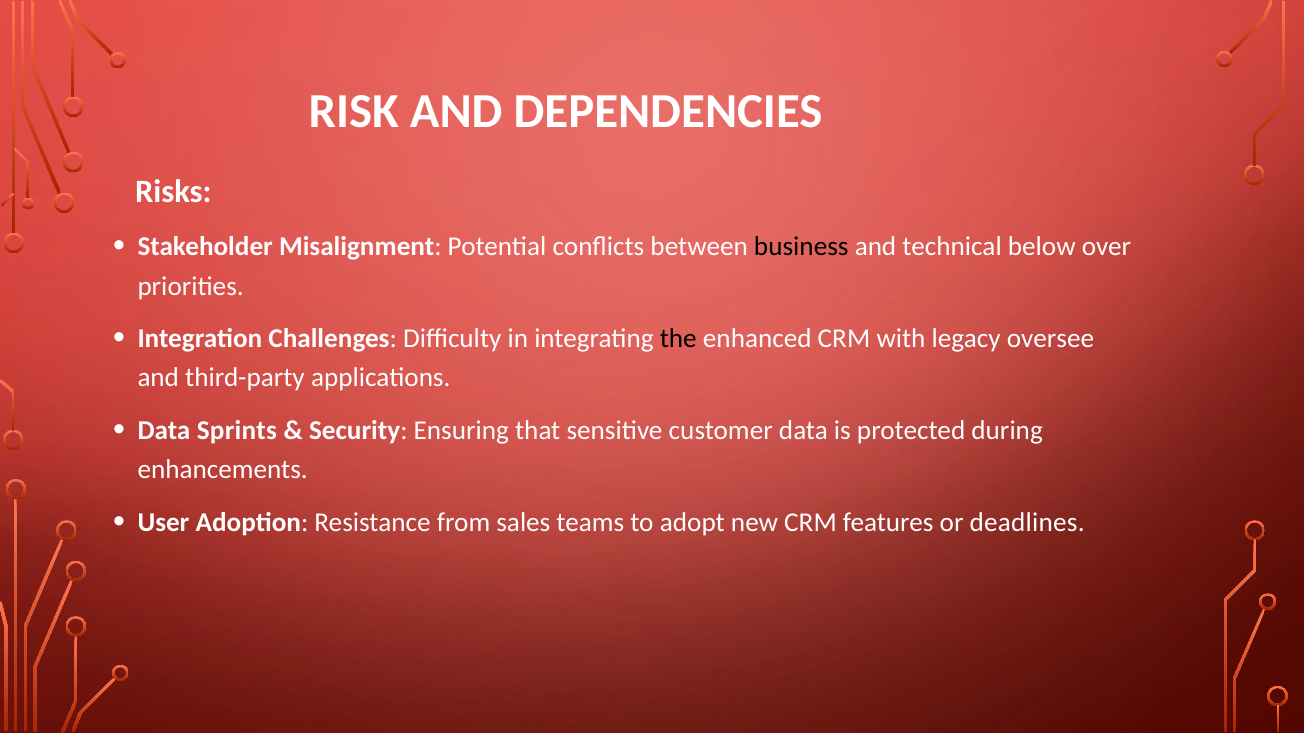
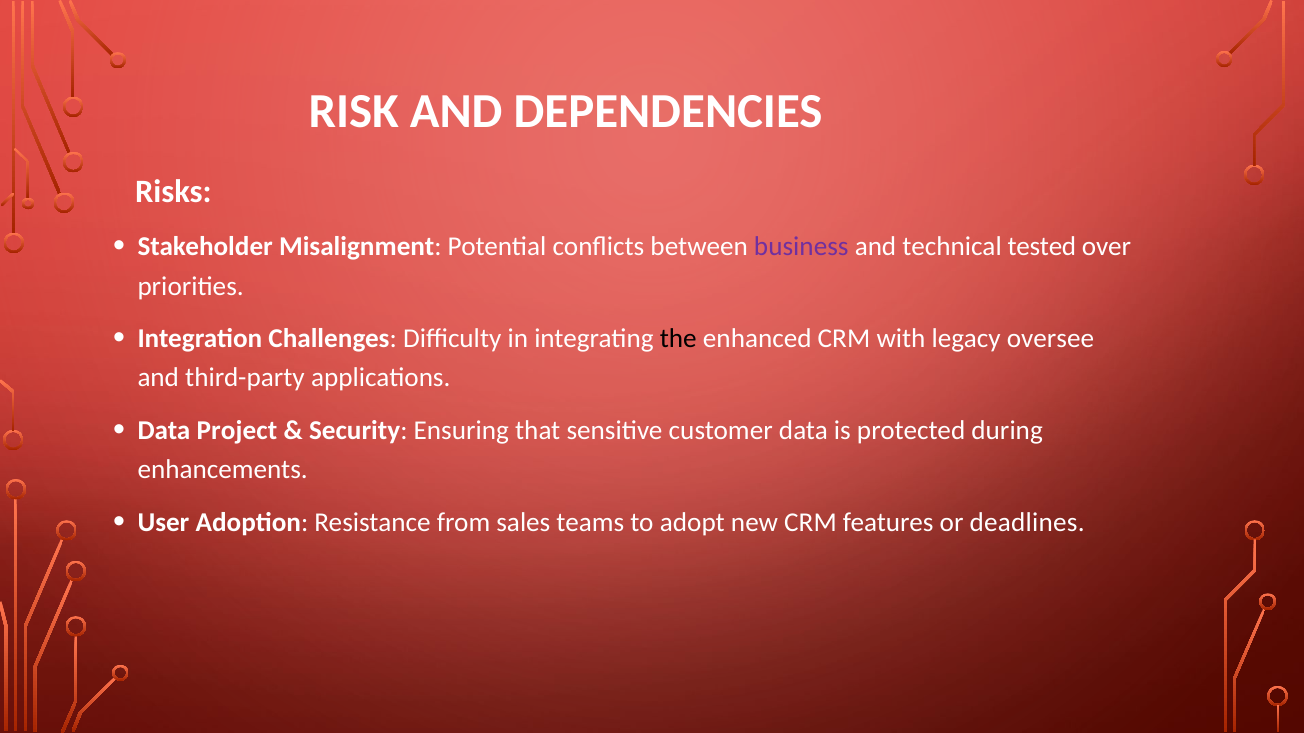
business colour: black -> purple
below: below -> tested
Sprints: Sprints -> Project
